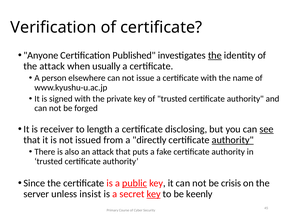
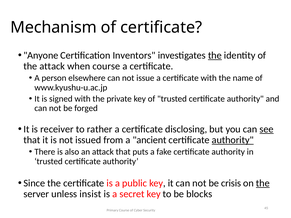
Verification: Verification -> Mechanism
Published: Published -> Inventors
when usually: usually -> course
length: length -> rather
directly: directly -> ancient
public underline: present -> none
the at (263, 183) underline: none -> present
key at (154, 194) underline: present -> none
keenly: keenly -> blocks
